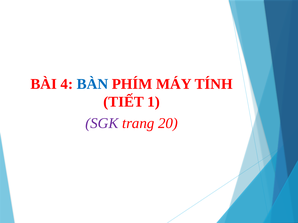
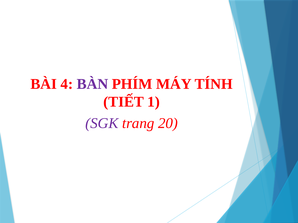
BÀN colour: blue -> purple
